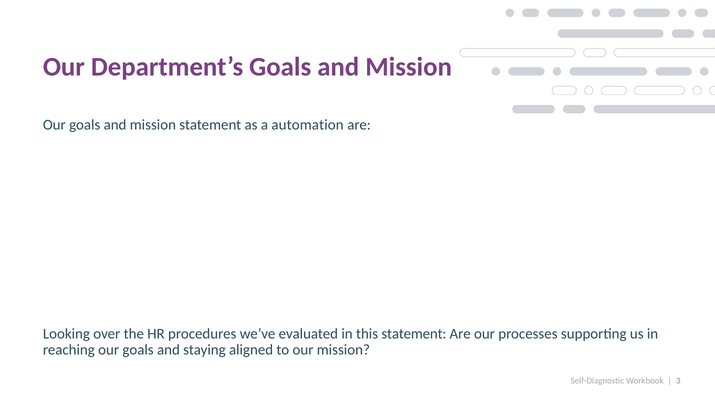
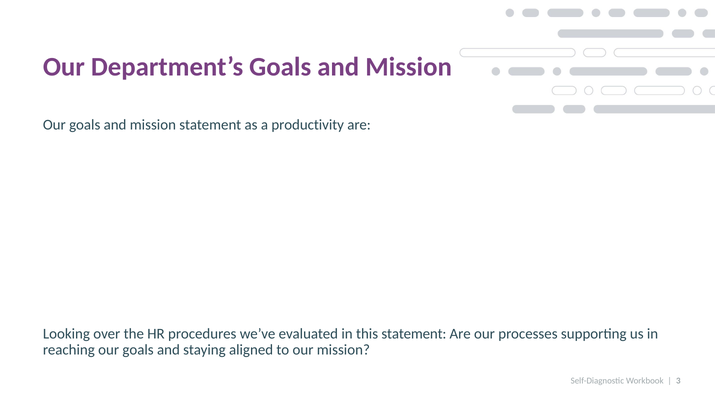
automation: automation -> productivity
